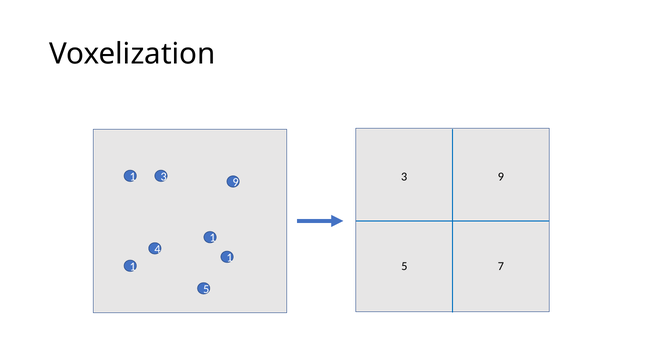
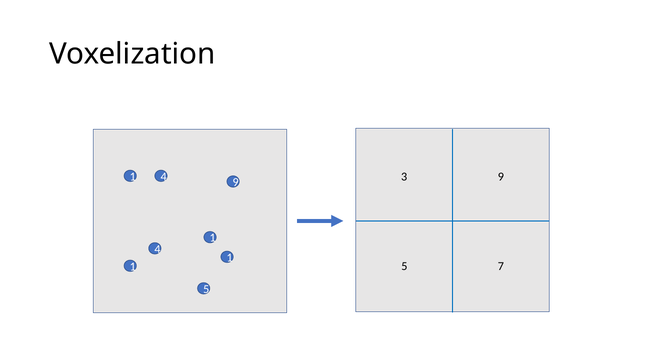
3 at (164, 177): 3 -> 4
